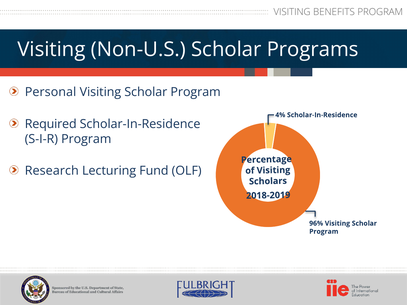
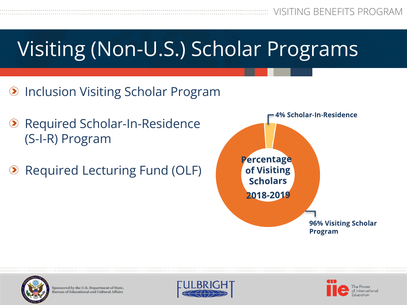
Personal: Personal -> Inclusion
Research at (52, 171): Research -> Required
